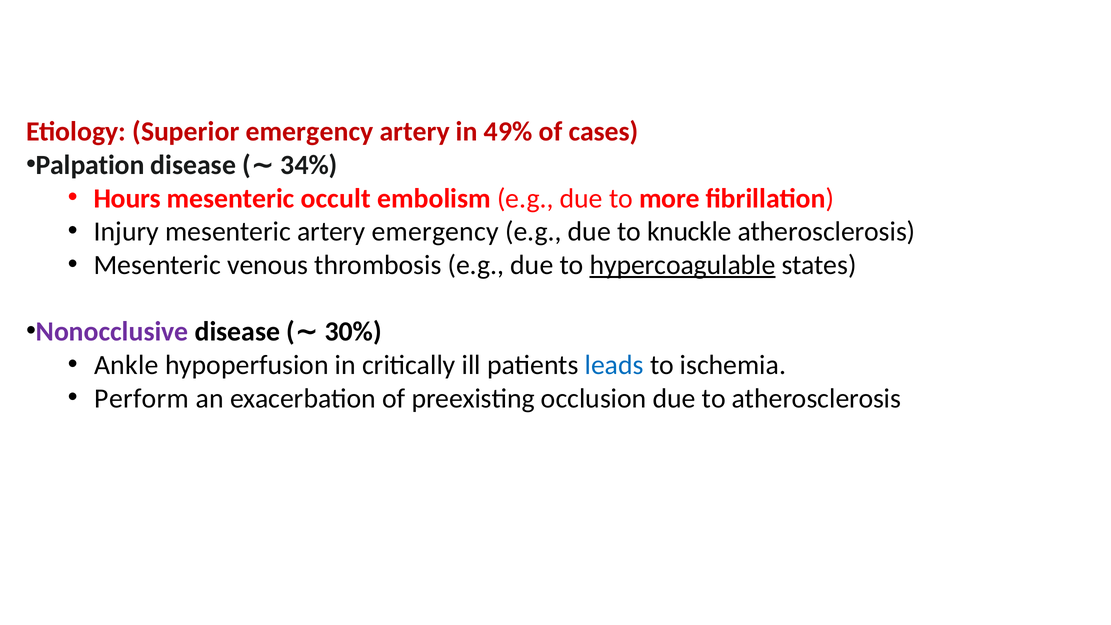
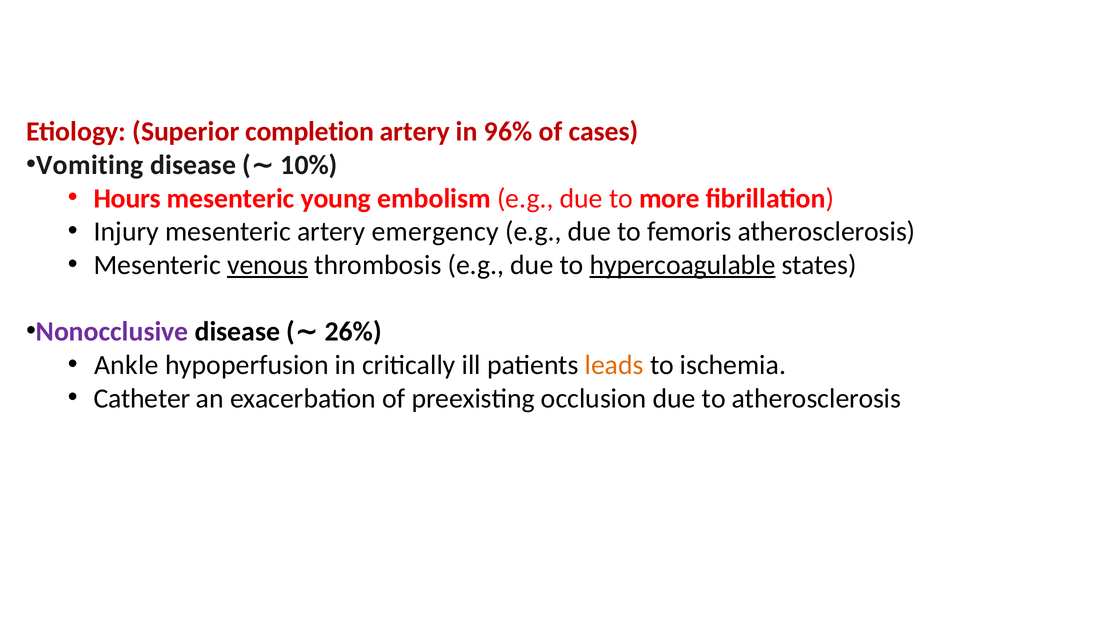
Superior emergency: emergency -> completion
49%: 49% -> 96%
Palpation: Palpation -> Vomiting
34%: 34% -> 10%
occult: occult -> young
knuckle: knuckle -> femoris
venous underline: none -> present
30%: 30% -> 26%
leads colour: blue -> orange
Perform: Perform -> Catheter
